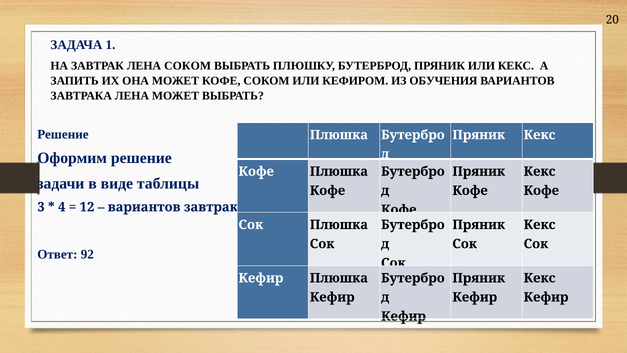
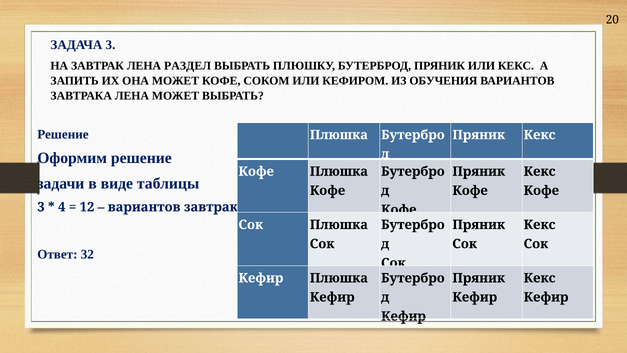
ЗАДАЧА 1: 1 -> 3
ЛЕНА СОКОМ: СОКОМ -> РАЗДЕЛ
92: 92 -> 32
